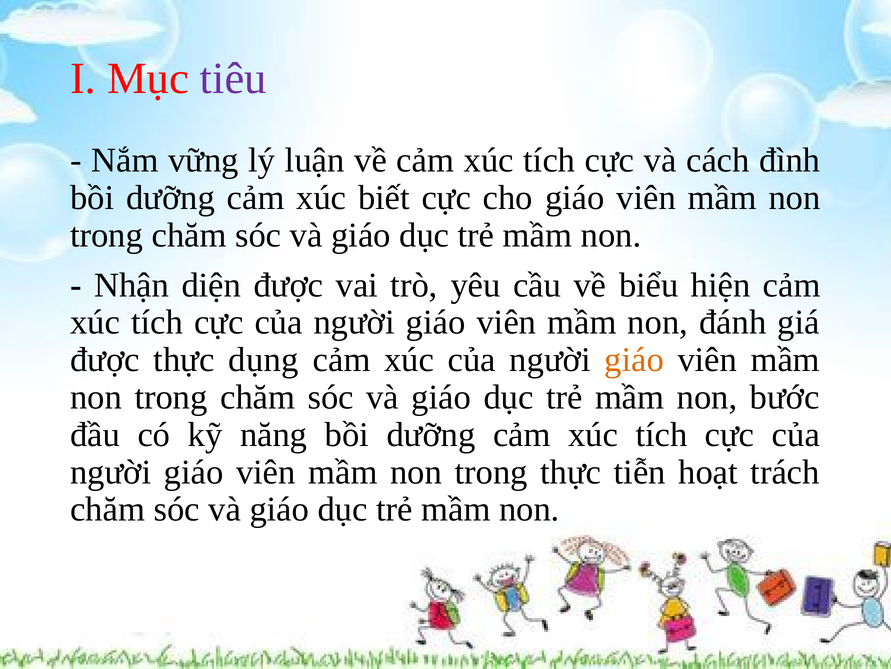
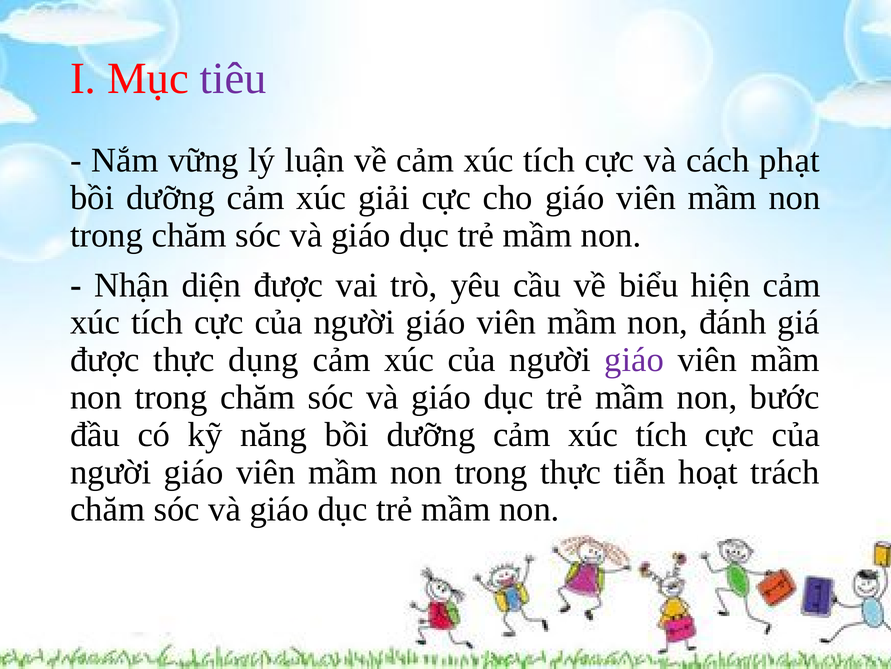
đình: đình -> phạt
biết: biết -> giải
giáo at (634, 359) colour: orange -> purple
